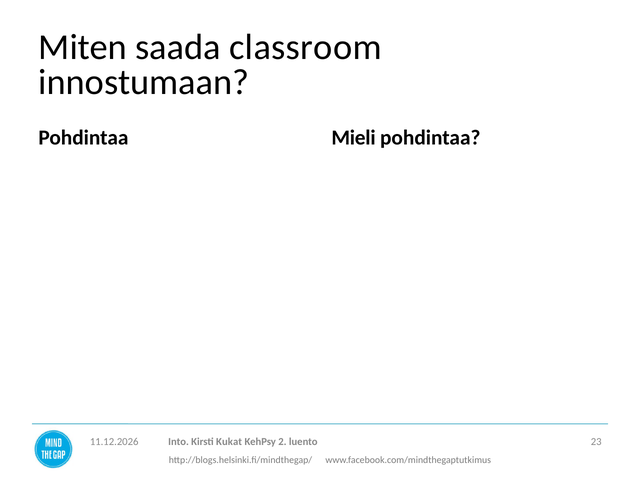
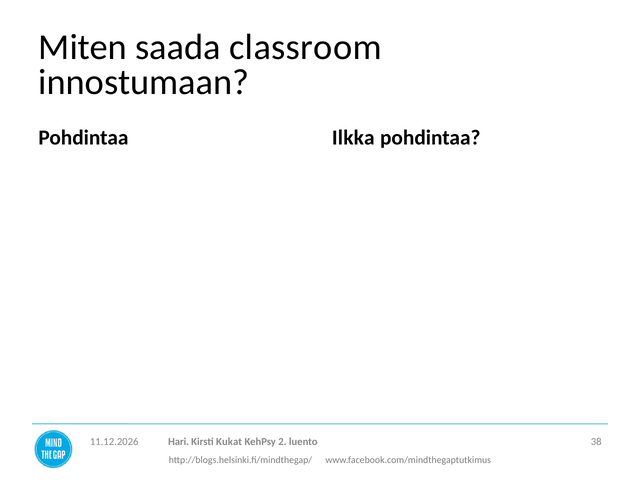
Mieli: Mieli -> Ilkka
Into: Into -> Hari
23: 23 -> 38
